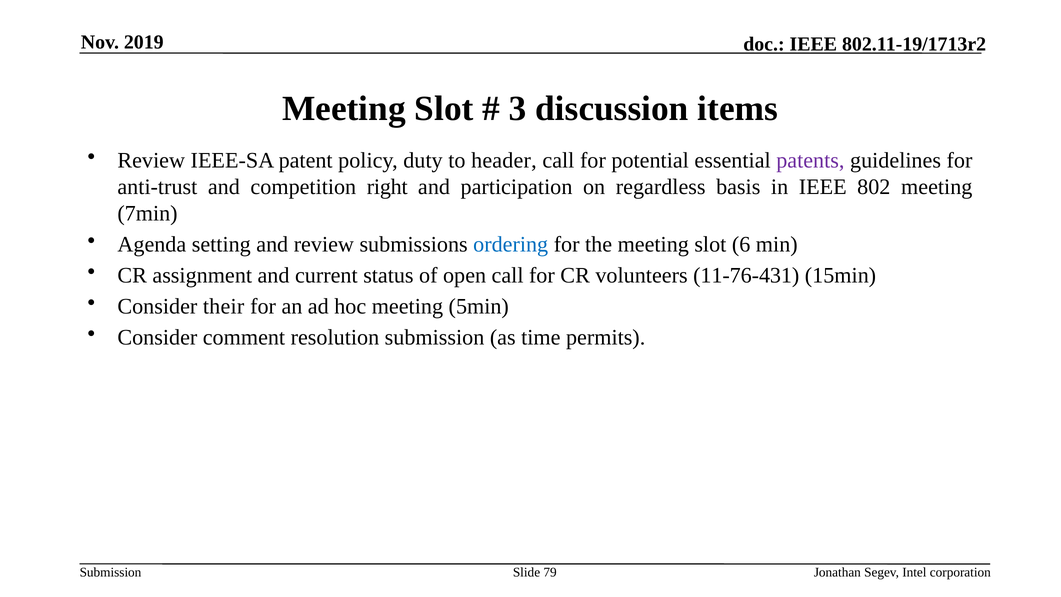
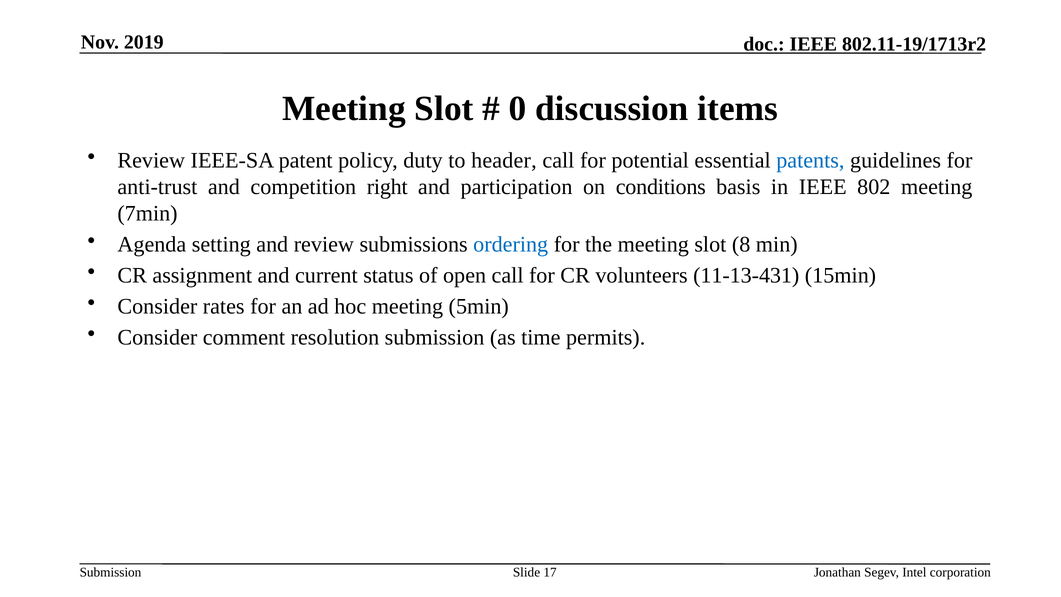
3: 3 -> 0
patents colour: purple -> blue
regardless: regardless -> conditions
6: 6 -> 8
11-76-431: 11-76-431 -> 11-13-431
their: their -> rates
79: 79 -> 17
